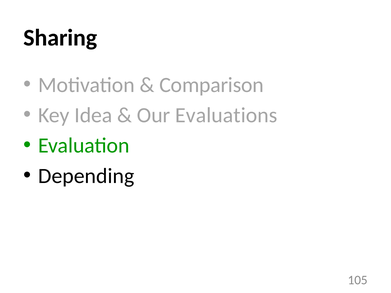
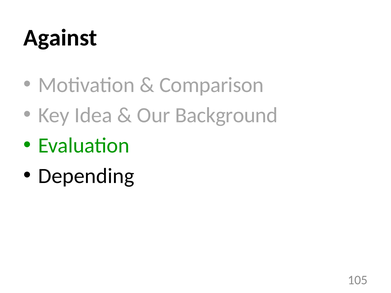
Sharing: Sharing -> Against
Evaluations: Evaluations -> Background
